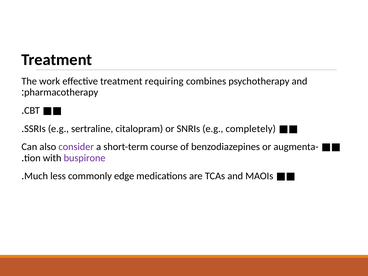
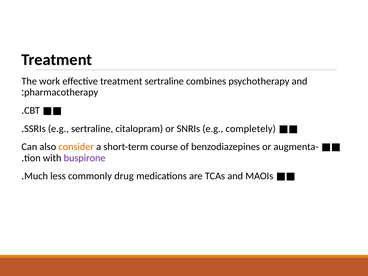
treatment requiring: requiring -> sertraline
consider colour: purple -> orange
edge: edge -> drug
